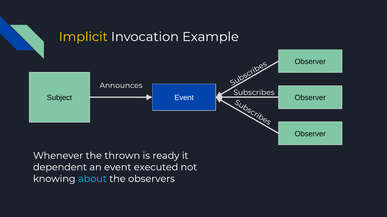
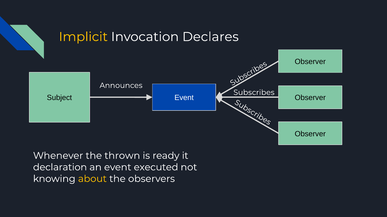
Example: Example -> Declares
dependent: dependent -> declaration
about colour: light blue -> yellow
